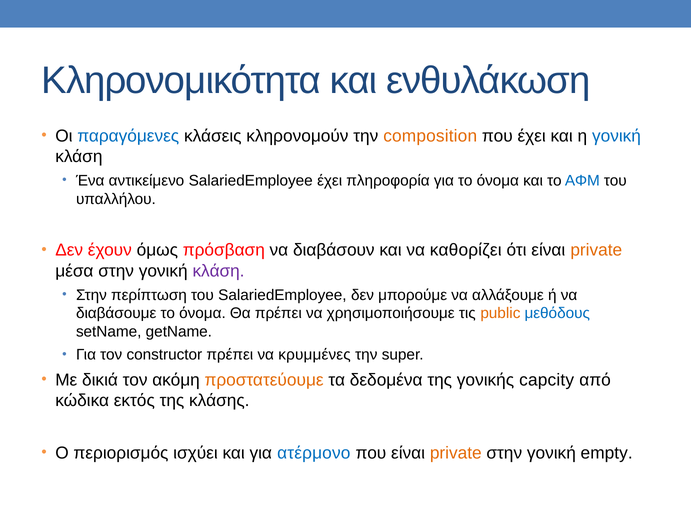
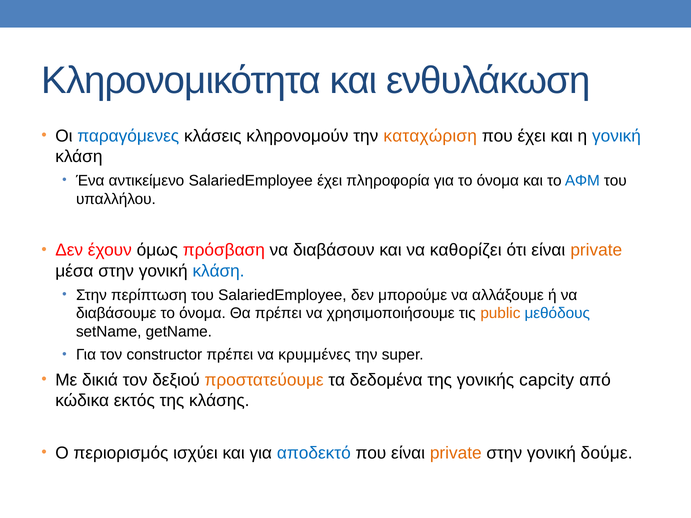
composition: composition -> καταχώριση
κλάση at (219, 271) colour: purple -> blue
ακόμη: ακόμη -> δεξιού
ατέρμονο: ατέρμονο -> αποδεκτό
empty: empty -> δούμε
